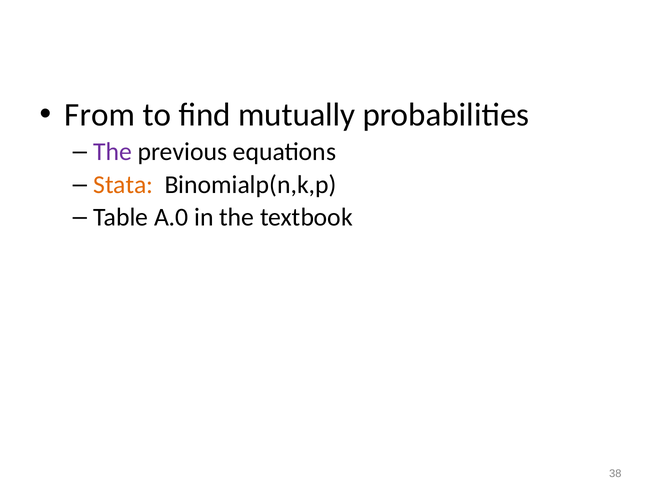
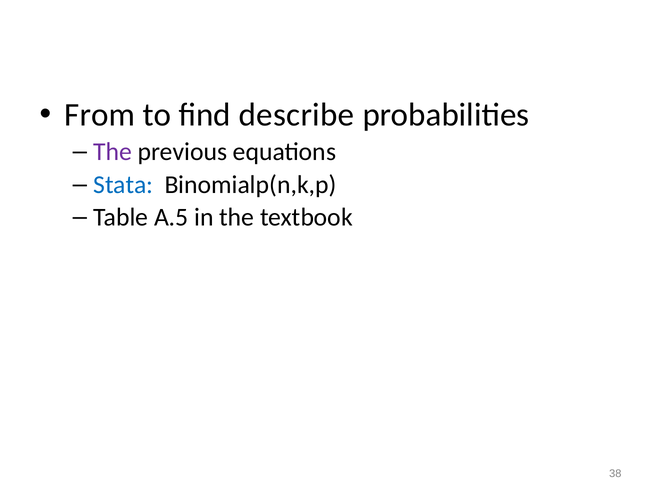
mutually: mutually -> describe
Stata colour: orange -> blue
A.0: A.0 -> A.5
